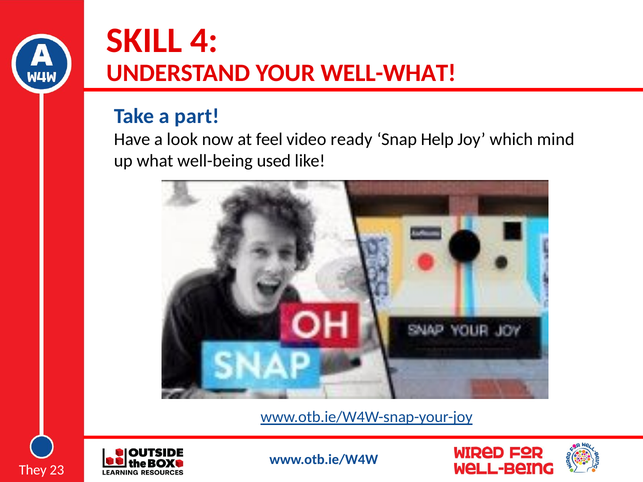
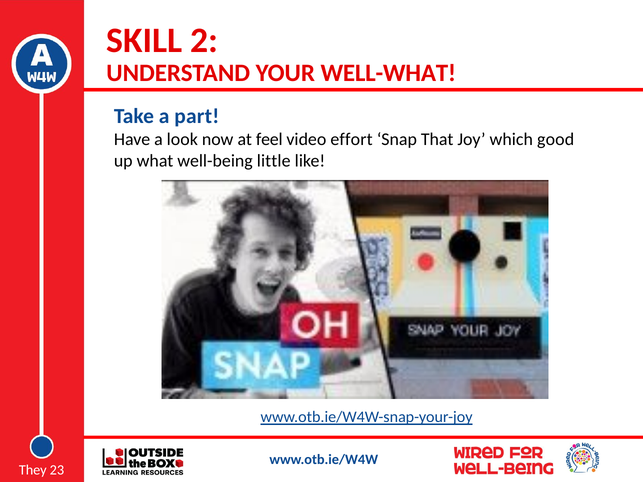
4: 4 -> 2
ready: ready -> effort
Help: Help -> That
mind: mind -> good
used: used -> little
